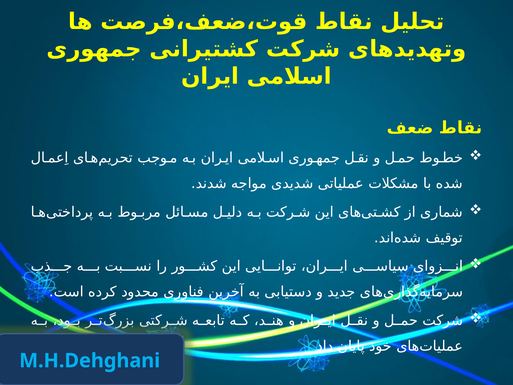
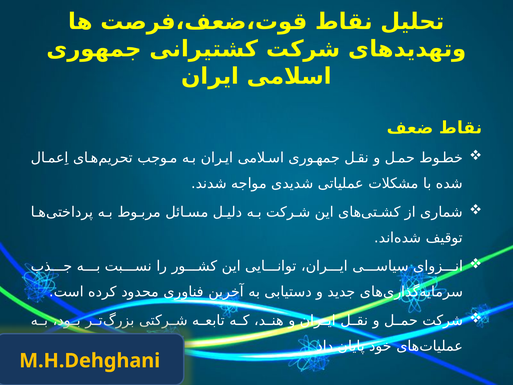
M.H.Dehghani colour: light blue -> yellow
